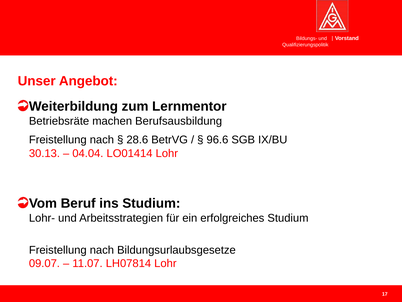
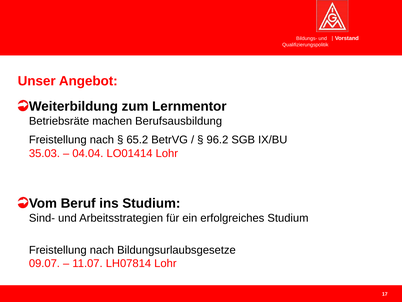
28.6: 28.6 -> 65.2
96.6: 96.6 -> 96.2
30.13: 30.13 -> 35.03
Lohr-: Lohr- -> Sind-
